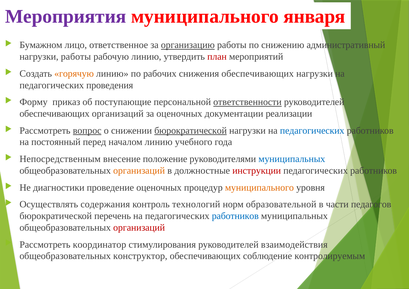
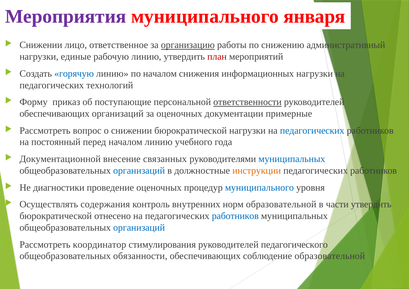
Бумажном at (41, 45): Бумажном -> Снижении
нагрузки работы: работы -> единые
горячую colour: orange -> blue
по рабочих: рабочих -> началом
снижения обеспечивающих: обеспечивающих -> информационных
проведения: проведения -> технологий
реализации: реализации -> примерные
вопрос underline: present -> none
бюрократической at (191, 131) underline: present -> none
Непосредственным: Непосредственным -> Документационной
положение: положение -> связанных
организаций at (139, 171) colour: orange -> blue
инструкции colour: red -> orange
муниципального at (259, 188) colour: orange -> blue
технологий: технологий -> внутренних
части педагогов: педагогов -> утвердить
перечень: перечень -> отнесено
организаций at (139, 228) colour: red -> blue
взаимодействия: взаимодействия -> педагогического
конструктор: конструктор -> обязанности
соблюдение контролируемым: контролируемым -> образовательной
